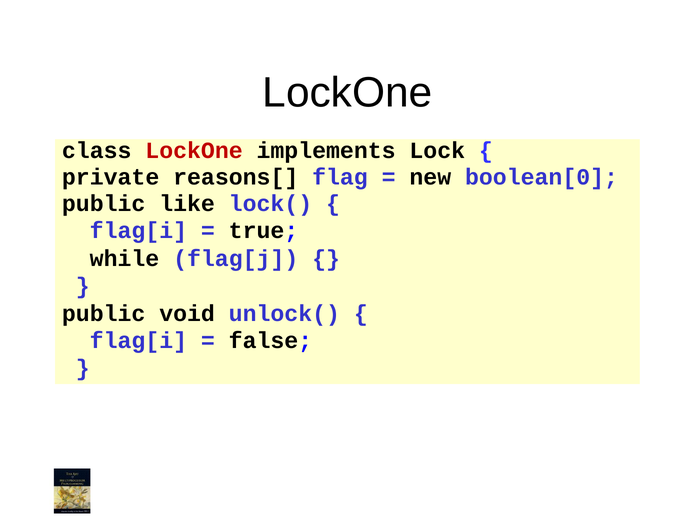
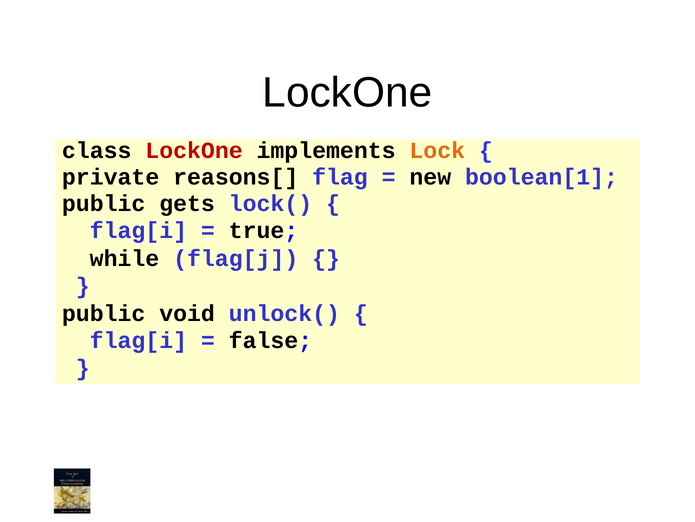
Lock colour: black -> orange
boolean[0: boolean[0 -> boolean[1
like: like -> gets
